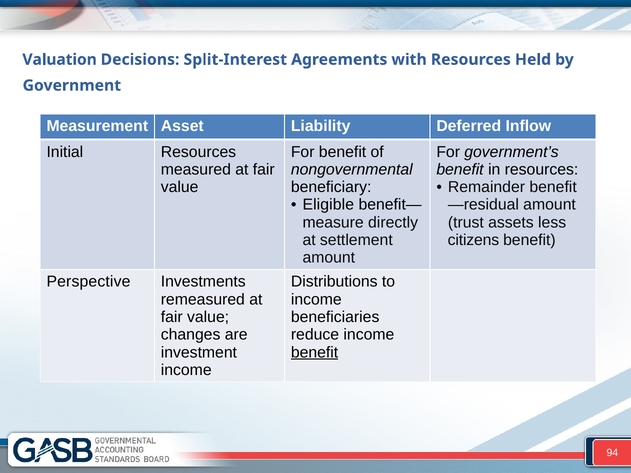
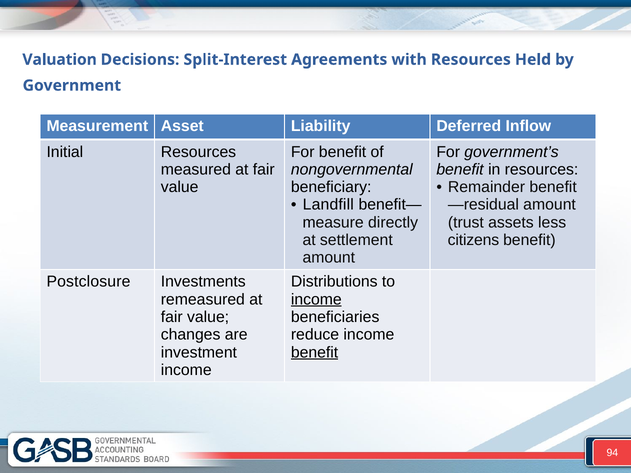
Eligible: Eligible -> Landfill
Perspective: Perspective -> Postclosure
income at (316, 300) underline: none -> present
